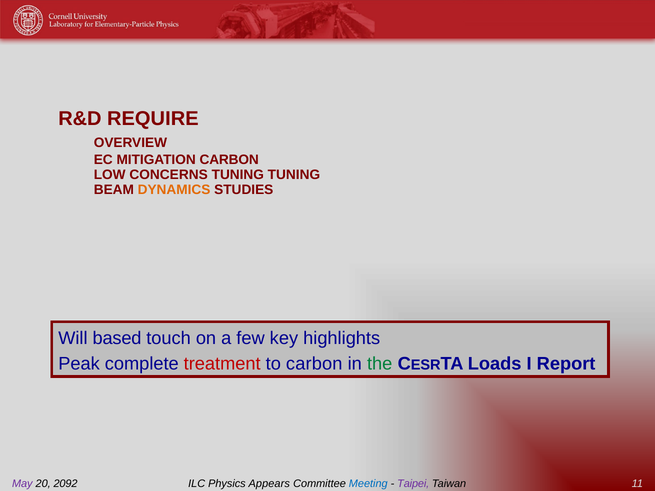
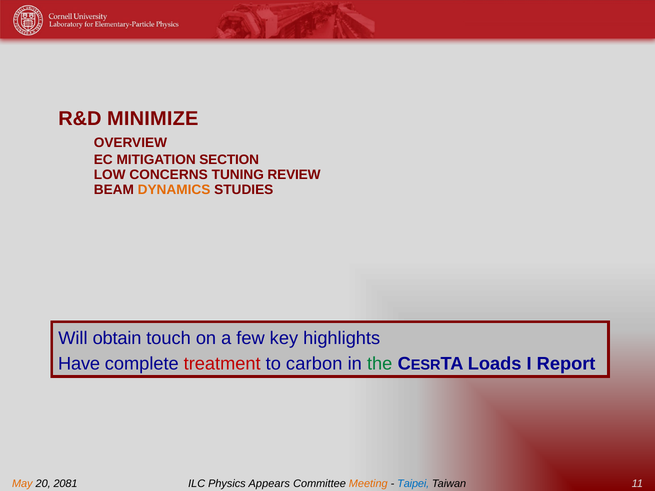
REQUIRE: REQUIRE -> MINIMIZE
MITIGATION CARBON: CARBON -> SECTION
TUNING TUNING: TUNING -> REVIEW
based: based -> obtain
Peak: Peak -> Have
May colour: purple -> orange
2092: 2092 -> 2081
Meeting colour: blue -> orange
Taipei colour: purple -> blue
